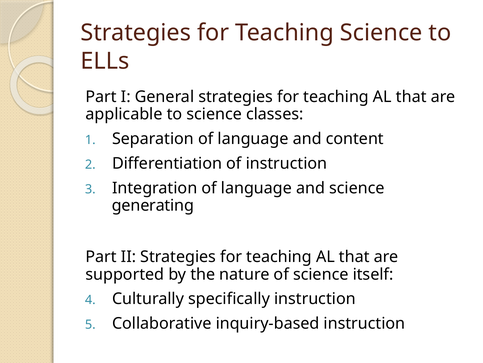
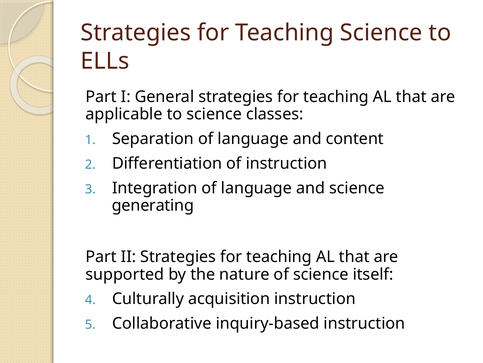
specifically: specifically -> acquisition
